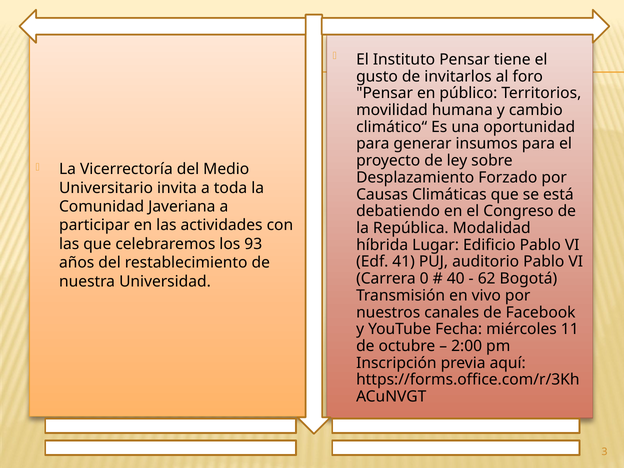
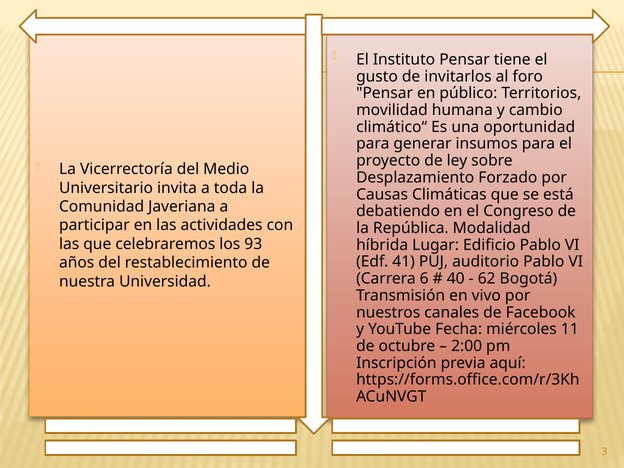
0: 0 -> 6
